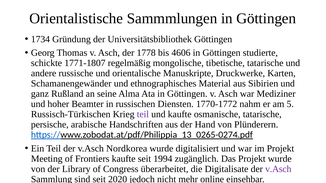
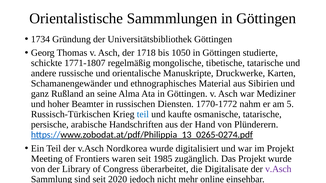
1778: 1778 -> 1718
4606: 4606 -> 1050
teil at (143, 114) colour: purple -> blue
Frontiers kaufte: kaufte -> waren
1994: 1994 -> 1985
